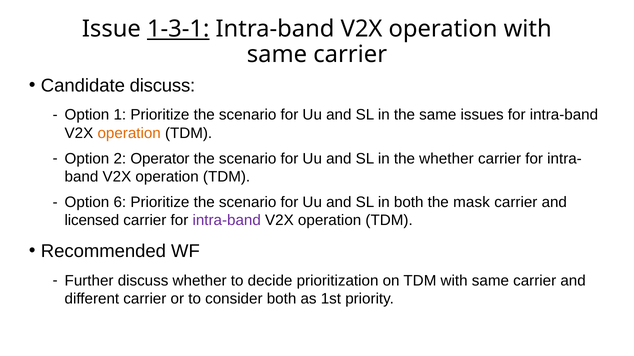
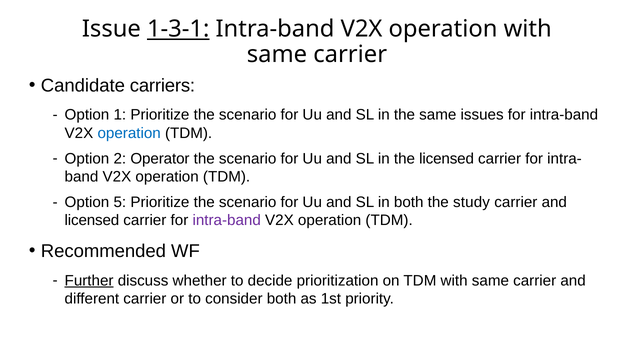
Candidate discuss: discuss -> carriers
operation at (129, 133) colour: orange -> blue
the whether: whether -> licensed
6: 6 -> 5
mask: mask -> study
Further underline: none -> present
